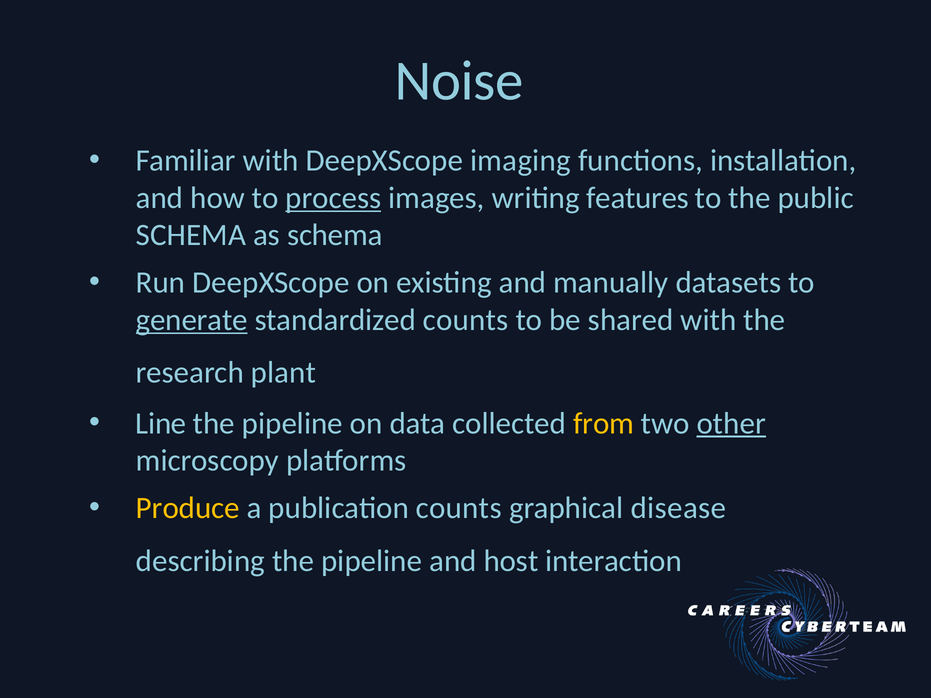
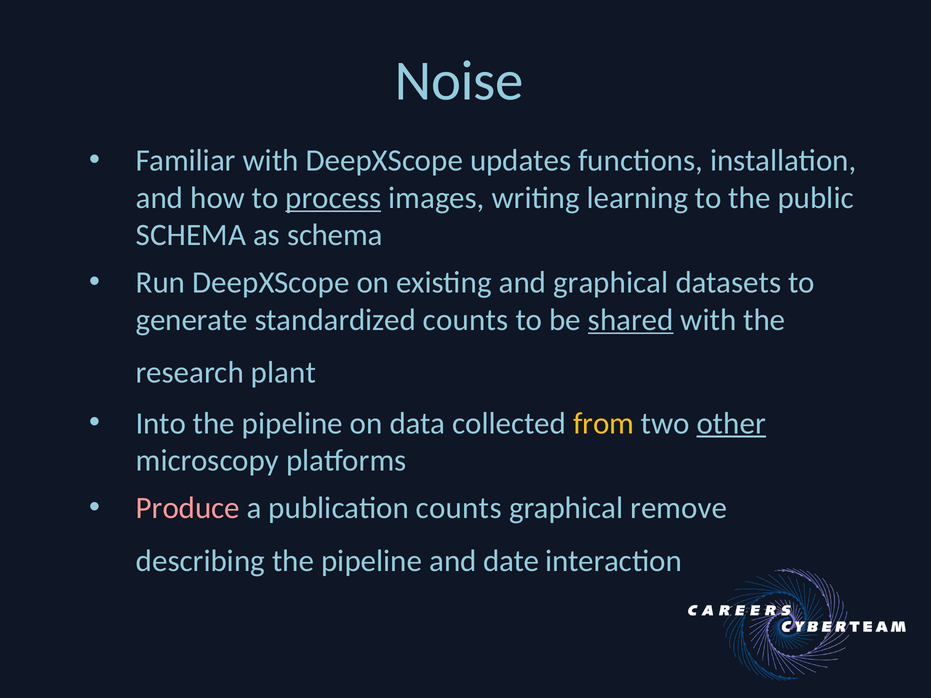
imaging: imaging -> updates
features: features -> learning
and manually: manually -> graphical
generate underline: present -> none
shared underline: none -> present
Line: Line -> Into
Produce colour: yellow -> pink
disease: disease -> remove
host: host -> date
